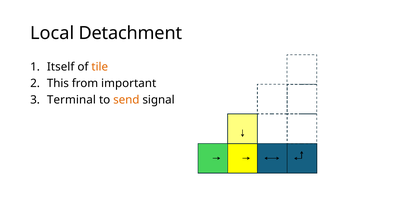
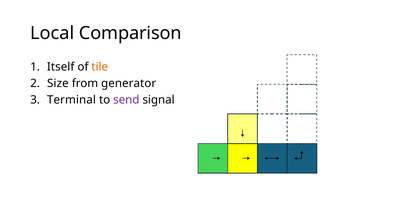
Detachment: Detachment -> Comparison
This: This -> Size
important: important -> generator
send colour: orange -> purple
